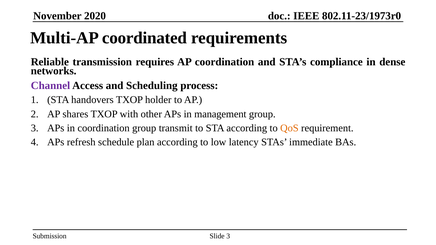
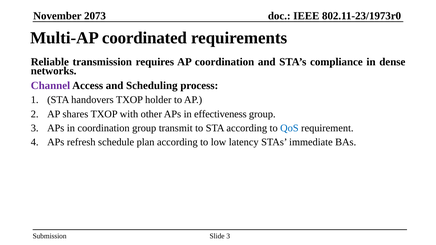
2020: 2020 -> 2073
management: management -> effectiveness
QoS colour: orange -> blue
